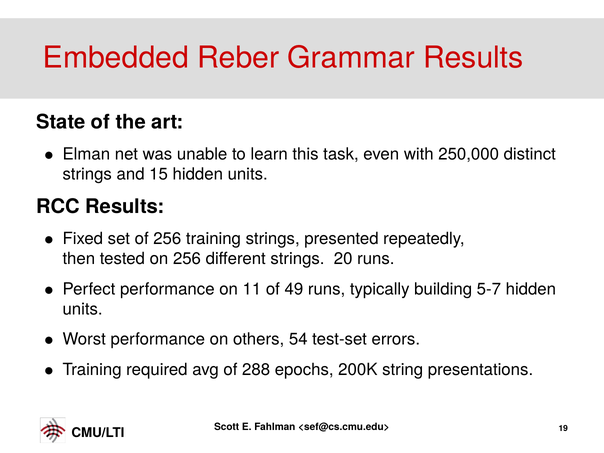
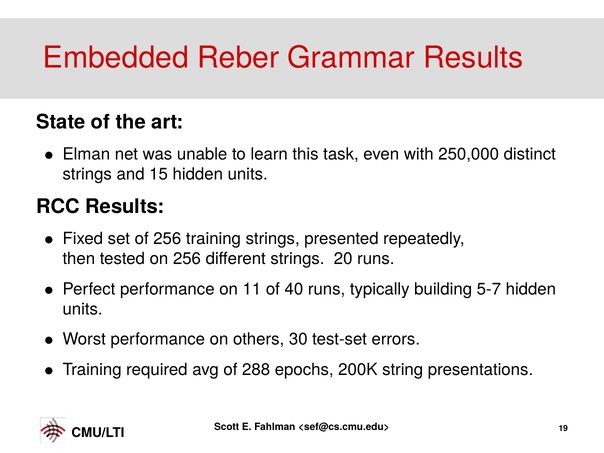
49: 49 -> 40
54: 54 -> 30
